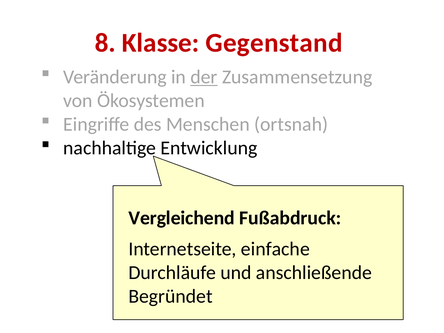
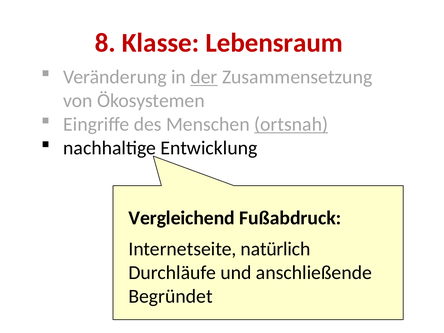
Gegenstand: Gegenstand -> Lebensraum
ortsnah underline: none -> present
einfache: einfache -> natürlich
